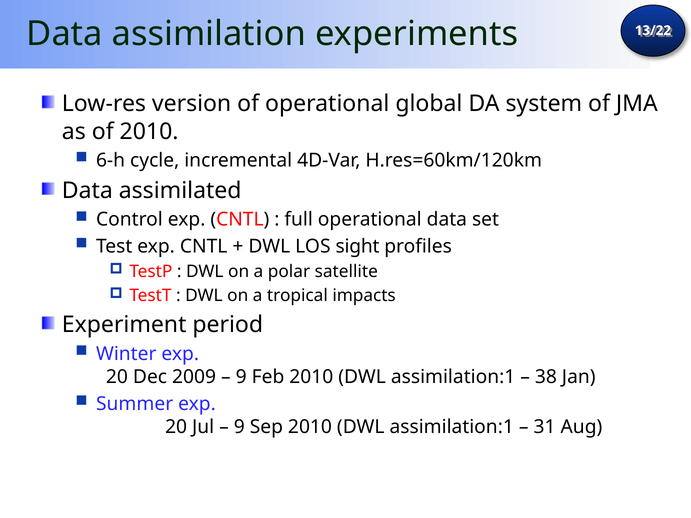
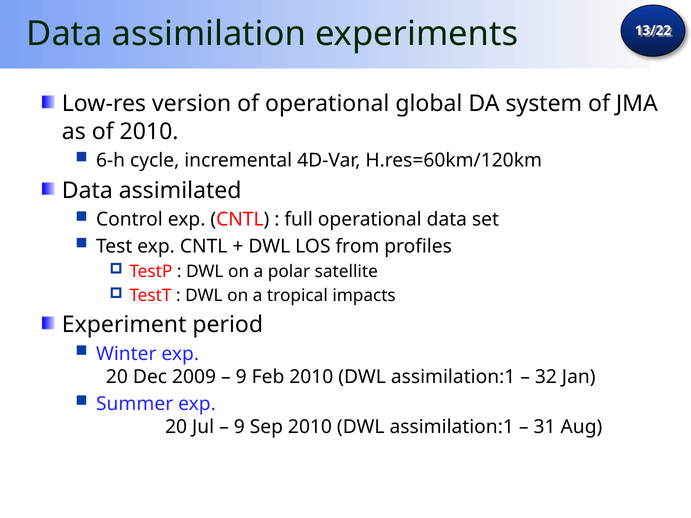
sight: sight -> from
38: 38 -> 32
